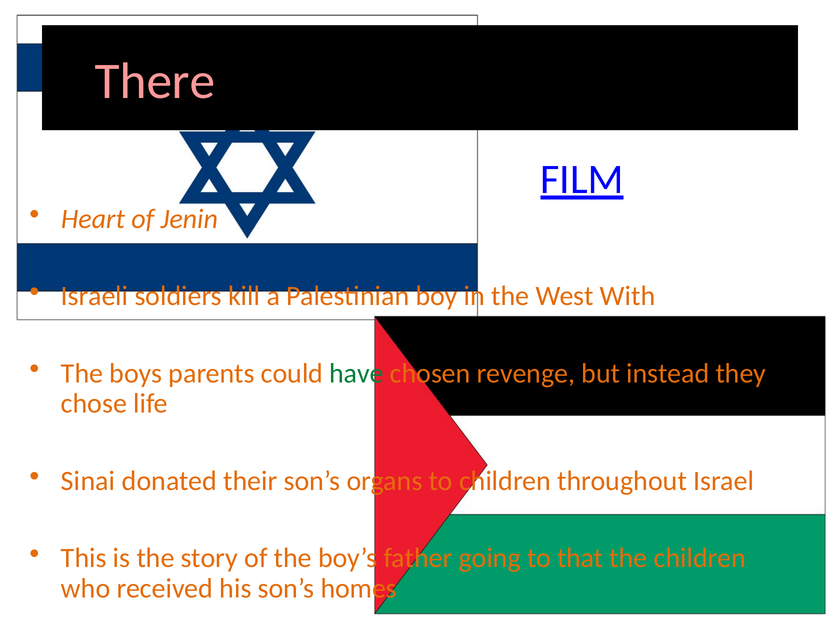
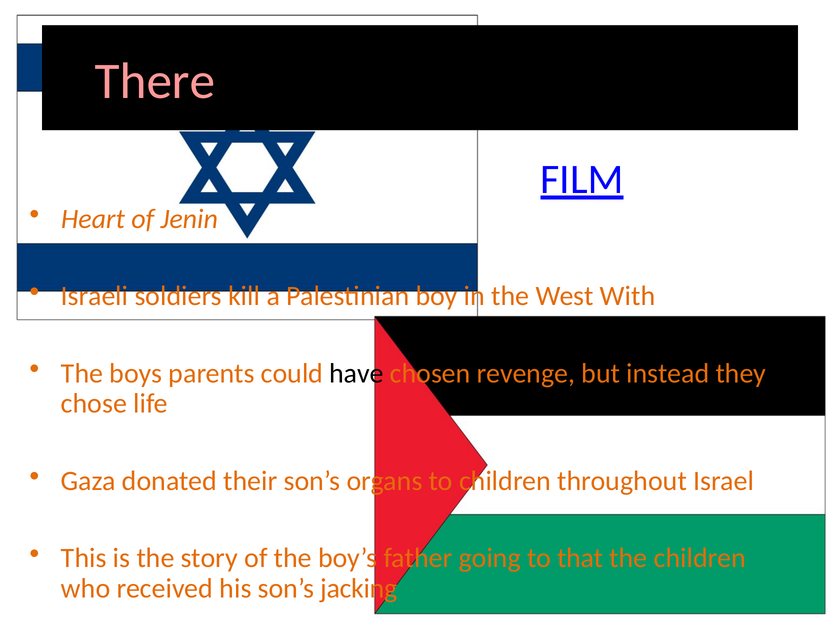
have colour: green -> black
Sinai: Sinai -> Gaza
homes: homes -> jacking
